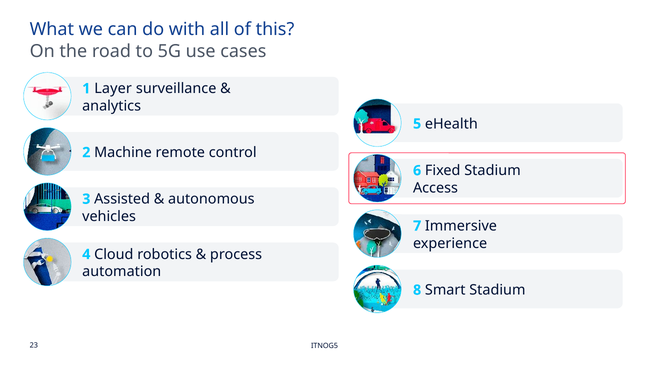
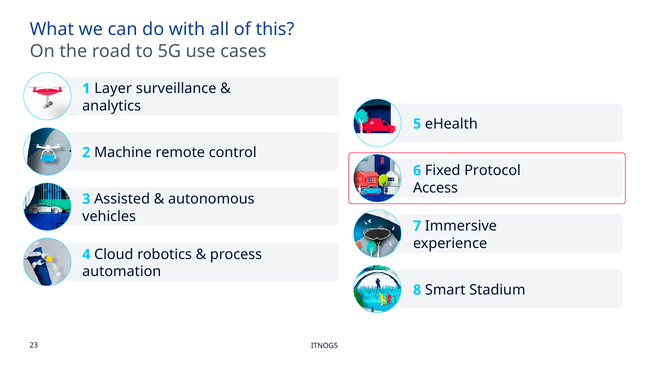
Fixed Stadium: Stadium -> Protocol
